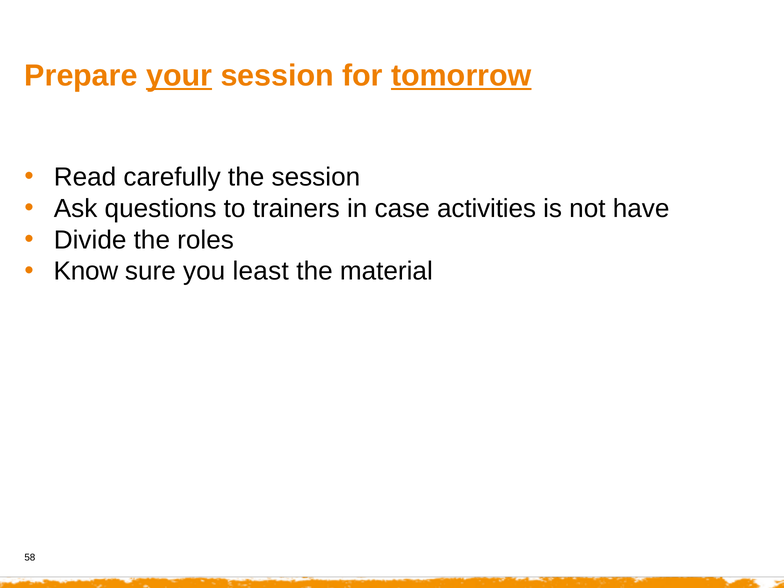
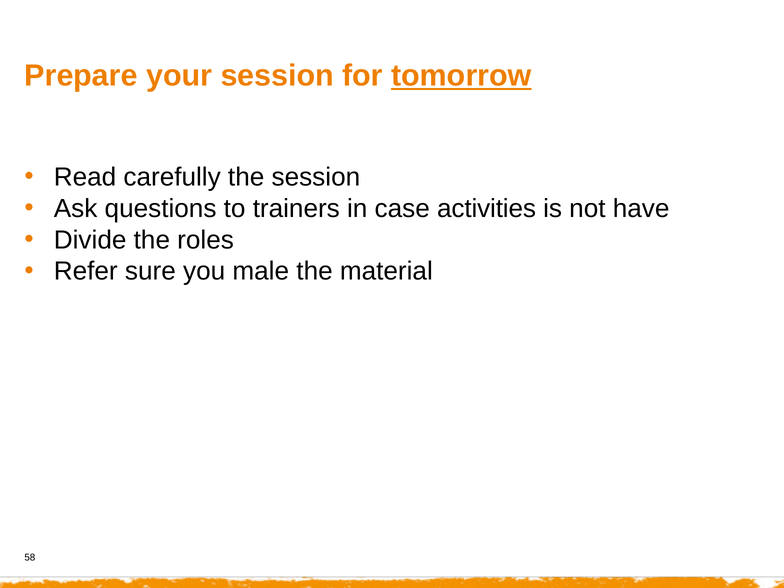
your underline: present -> none
Know: Know -> Refer
least: least -> male
